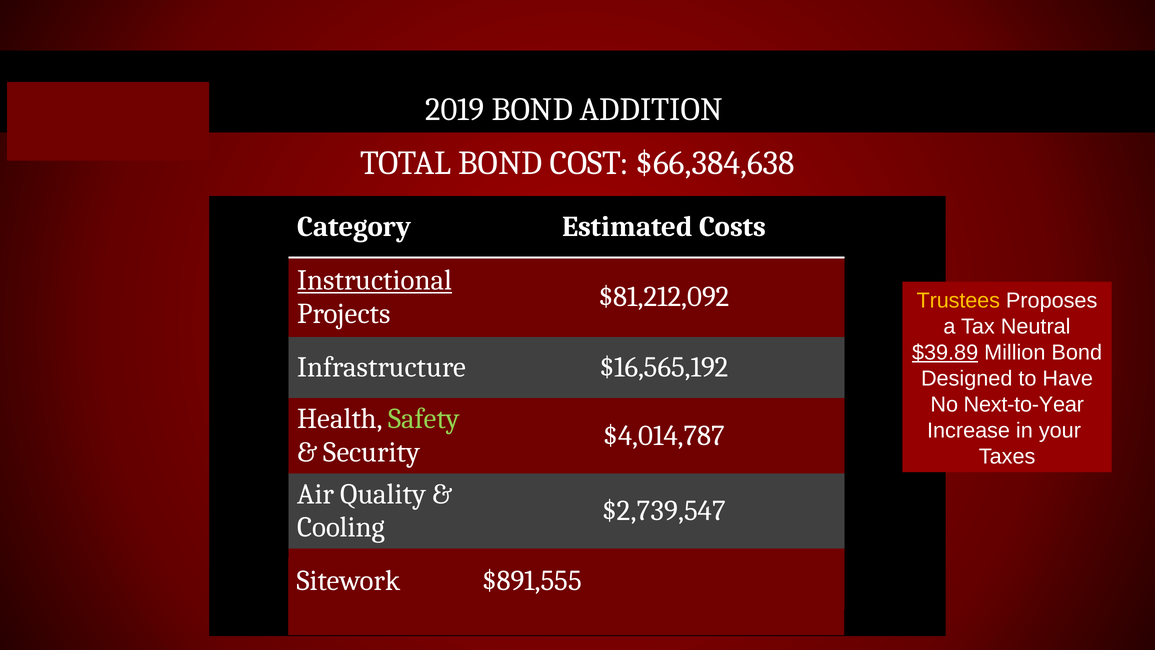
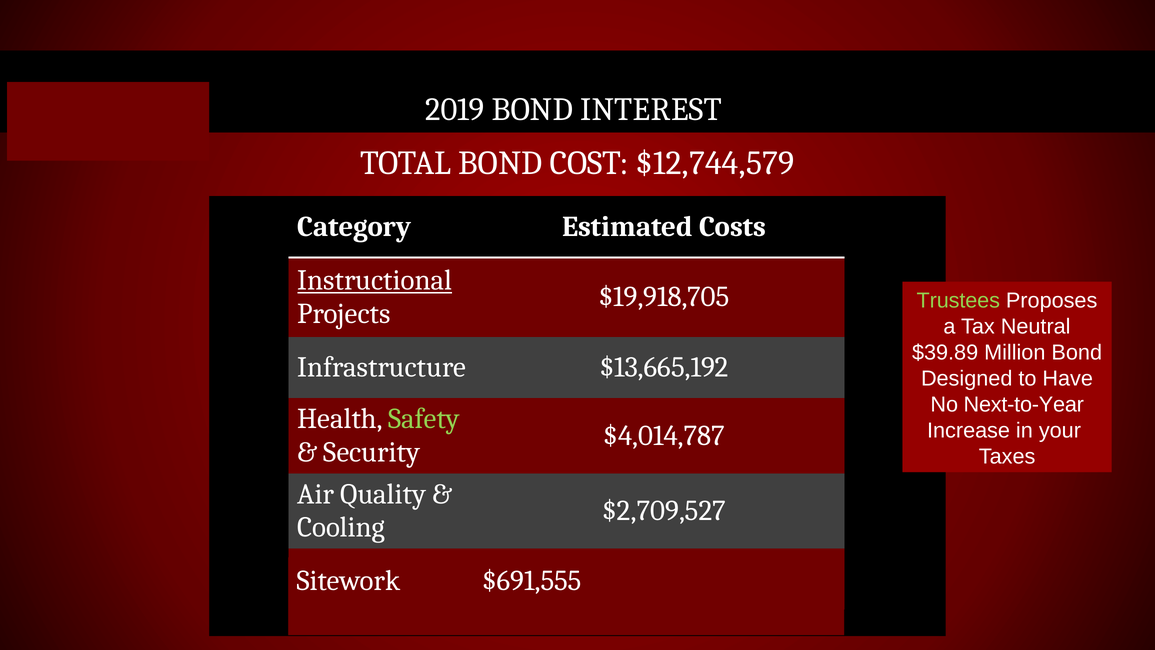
ADDITION: ADDITION -> INTEREST
$66,384,638: $66,384,638 -> $12,744,579
$81,212,092: $81,212,092 -> $19,918,705
Trustees colour: yellow -> light green
$39.89 underline: present -> none
$16,565,192: $16,565,192 -> $13,665,192
$2,739,547: $2,739,547 -> $2,709,527
$891,555: $891,555 -> $691,555
